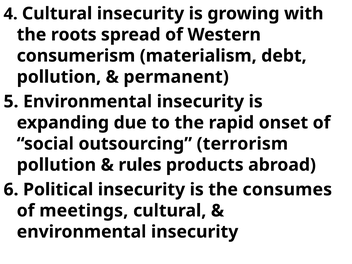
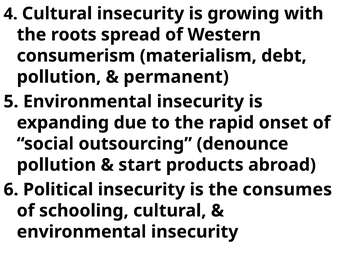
terrorism: terrorism -> denounce
rules: rules -> start
meetings: meetings -> schooling
